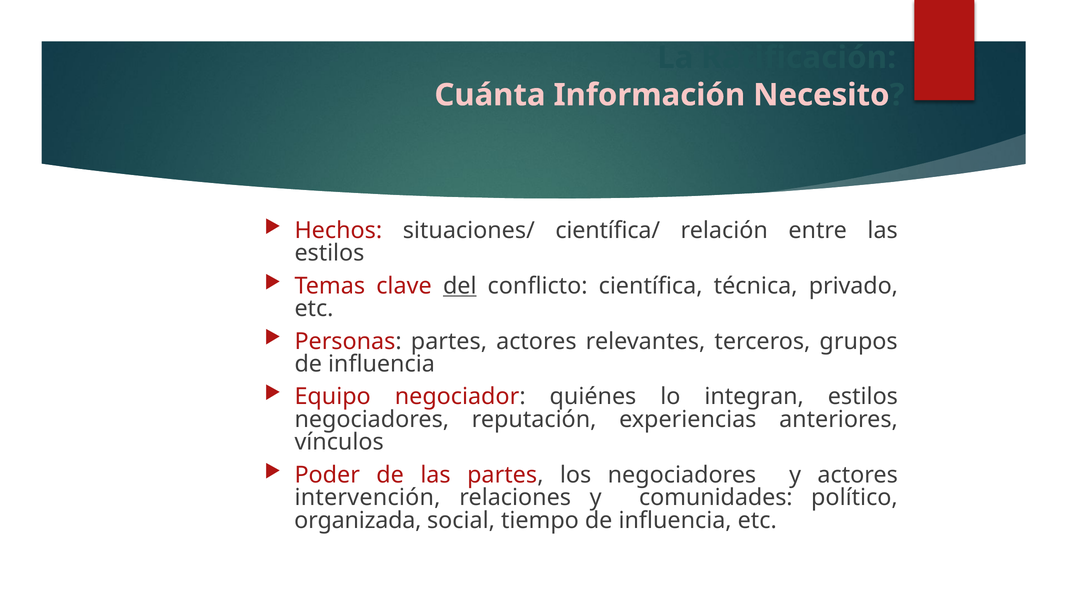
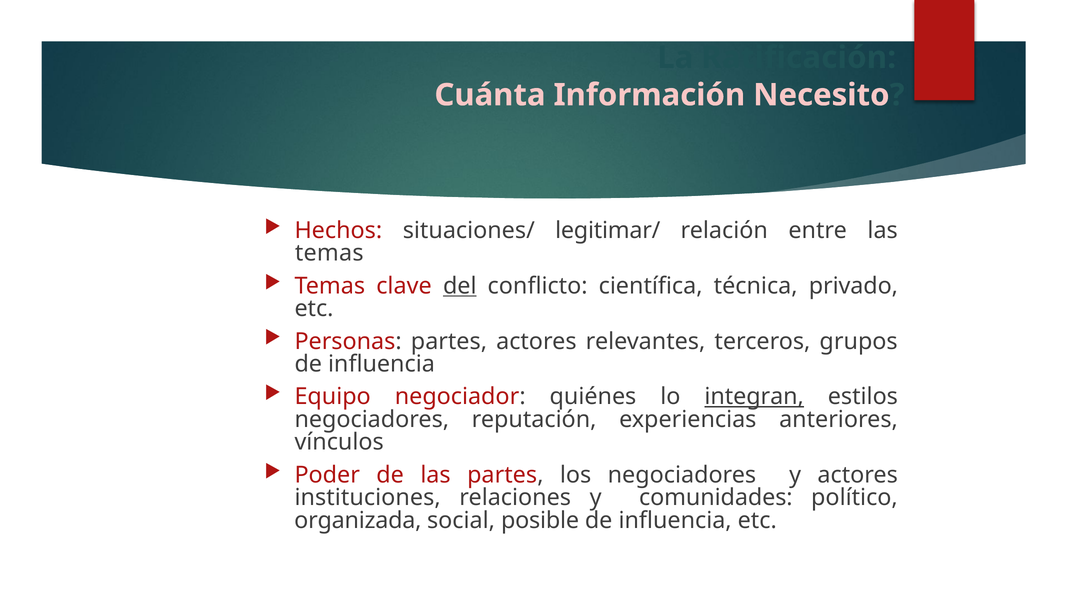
científica/: científica/ -> legitimar/
estilos at (329, 253): estilos -> temas
integran underline: none -> present
intervención: intervención -> instituciones
tiempo: tiempo -> posible
